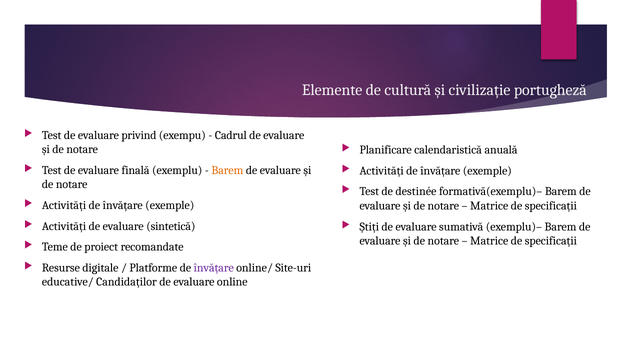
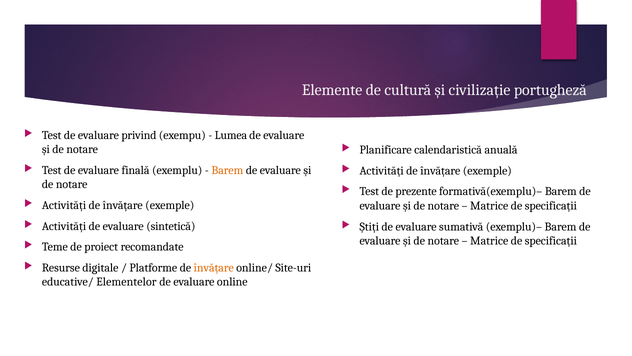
Cadrul: Cadrul -> Lumea
destinée: destinée -> prezente
învățare at (214, 267) colour: purple -> orange
Candidaților: Candidaților -> Elementelor
